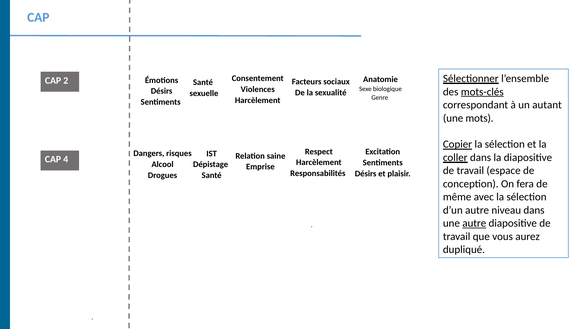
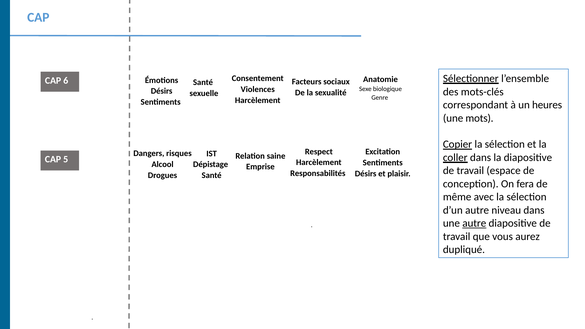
2: 2 -> 6
mots-clés underline: present -> none
autant: autant -> heures
4: 4 -> 5
